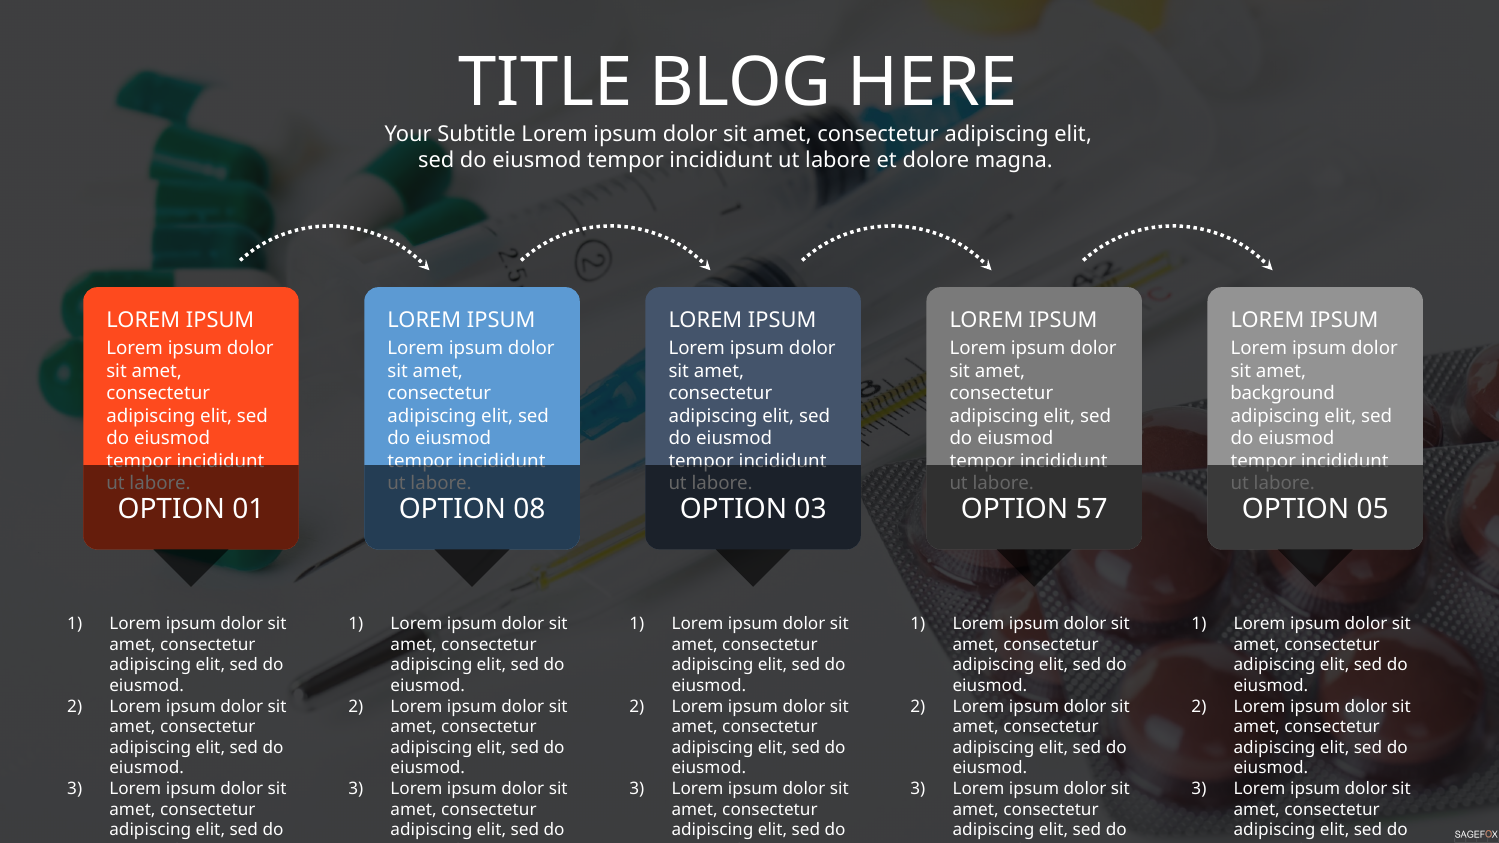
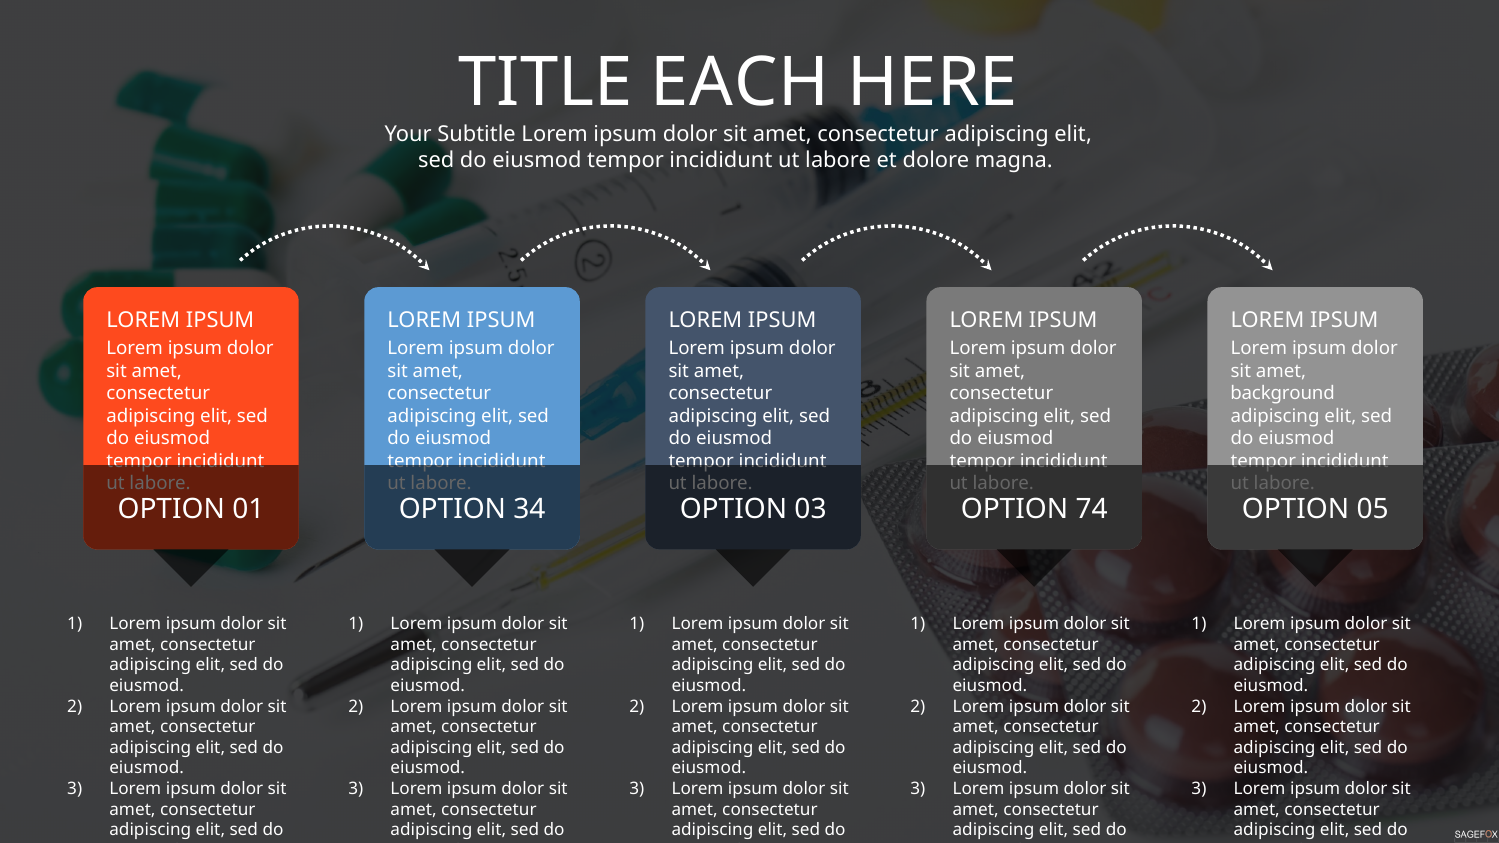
BLOG: BLOG -> EACH
08: 08 -> 34
57: 57 -> 74
